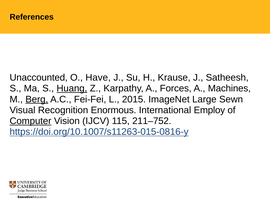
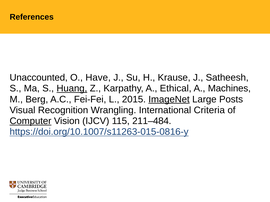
Forces: Forces -> Ethical
Berg underline: present -> none
ImageNet underline: none -> present
Sewn: Sewn -> Posts
Enormous: Enormous -> Wrangling
Employ: Employ -> Criteria
211–752: 211–752 -> 211–484
